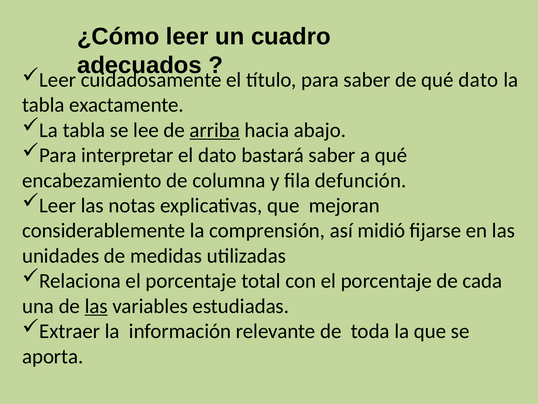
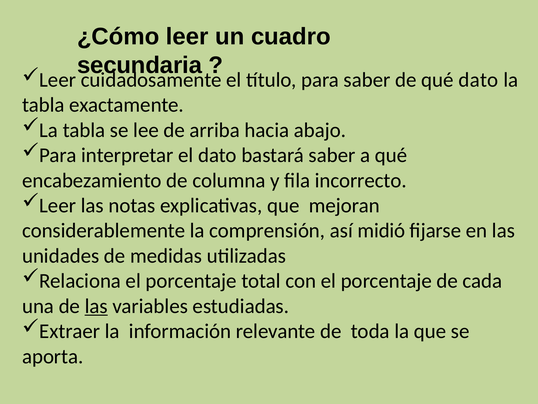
adecuados: adecuados -> secundaria
arriba underline: present -> none
defunción: defunción -> incorrecto
